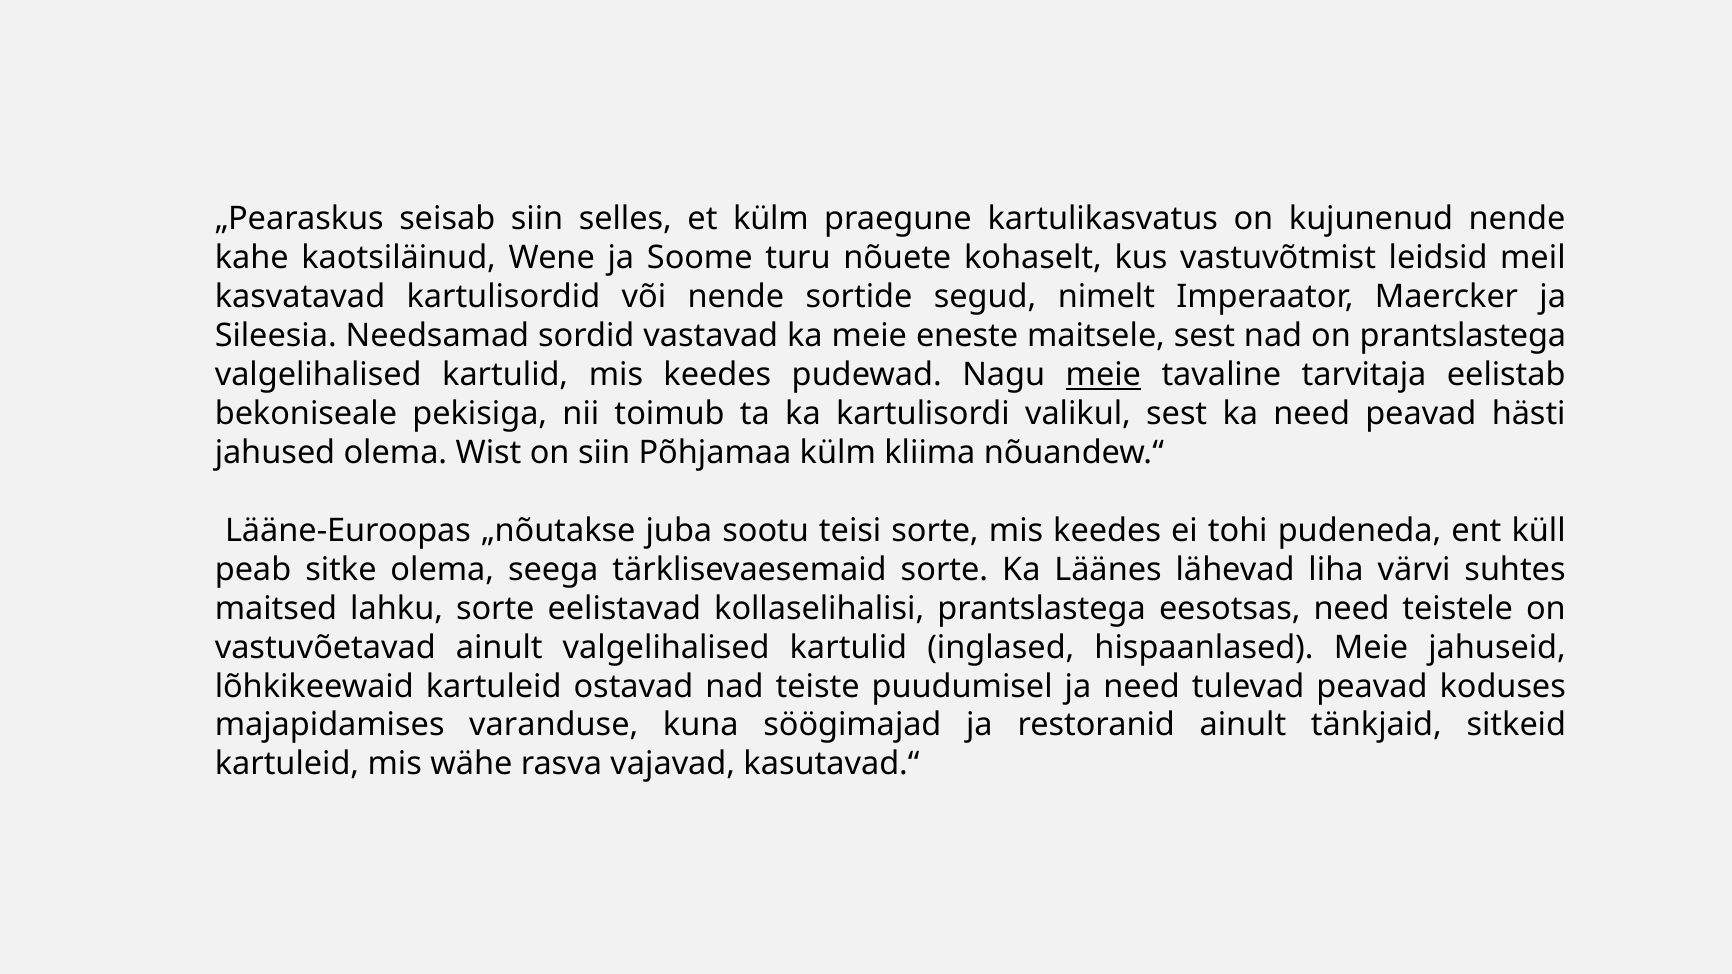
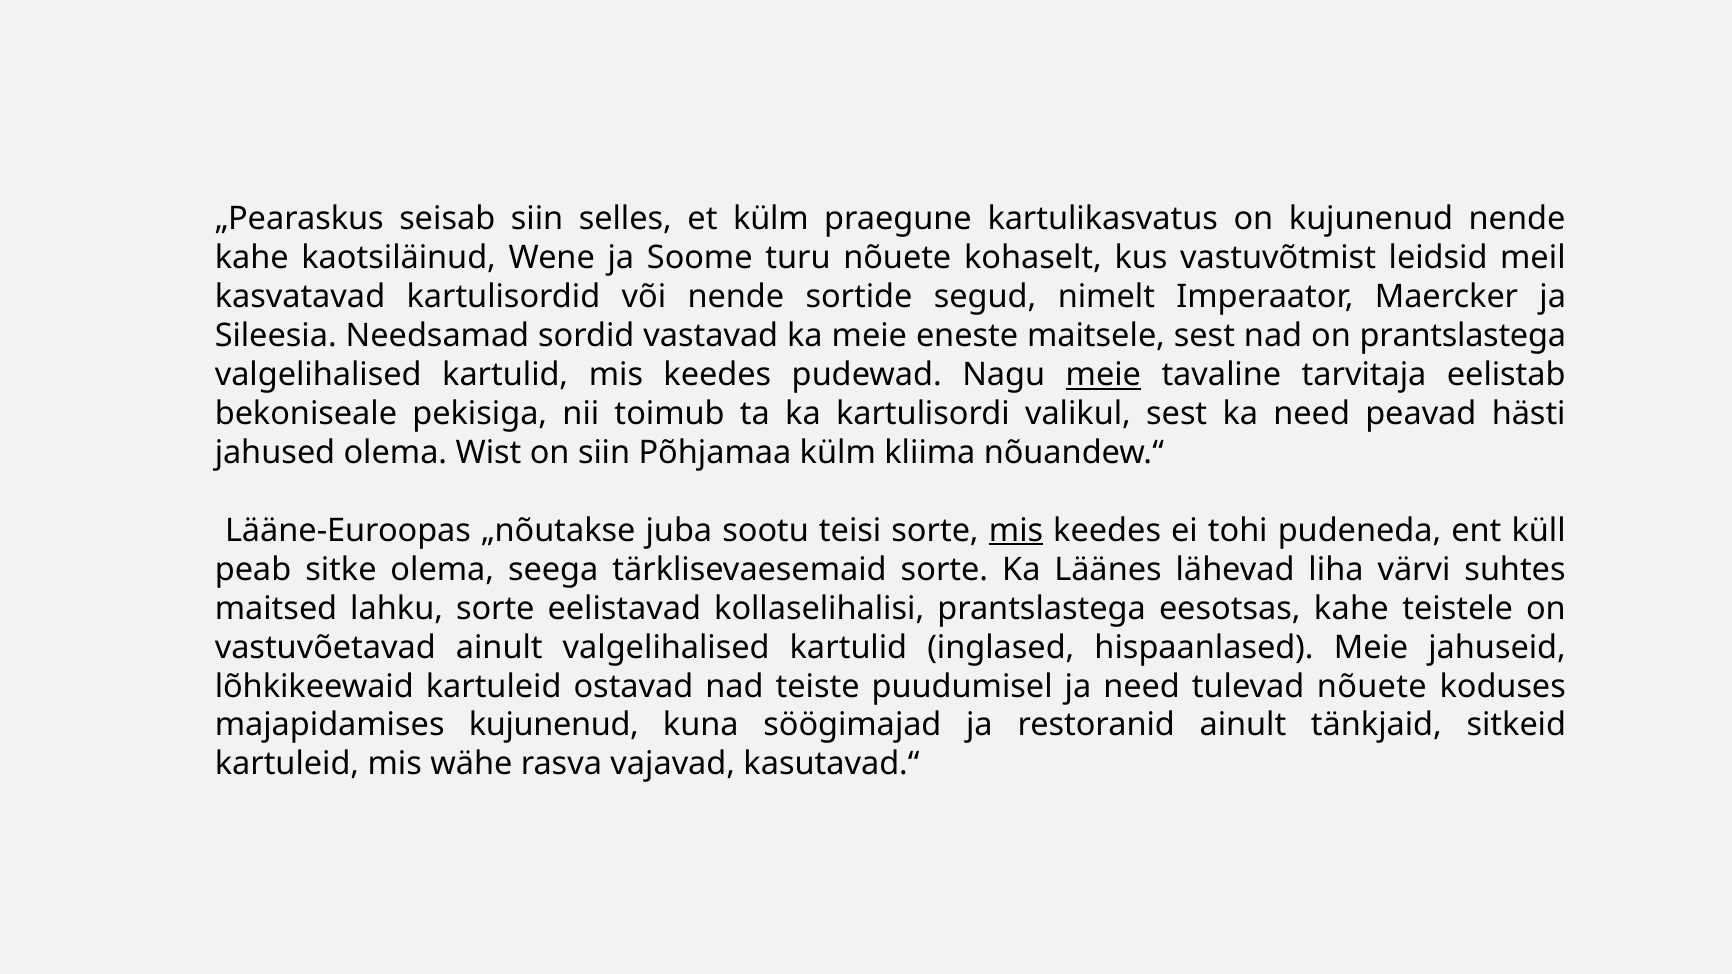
mis at (1016, 531) underline: none -> present
eesotsas need: need -> kahe
tulevad peavad: peavad -> nõuete
majapidamises varanduse: varanduse -> kujunenud
